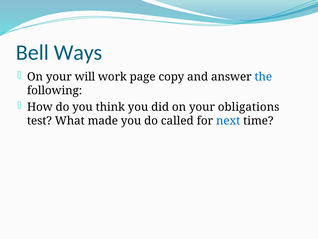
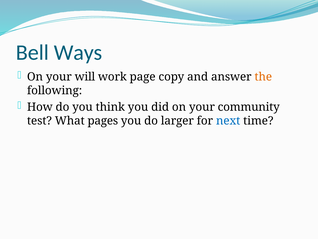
the colour: blue -> orange
obligations: obligations -> community
made: made -> pages
called: called -> larger
